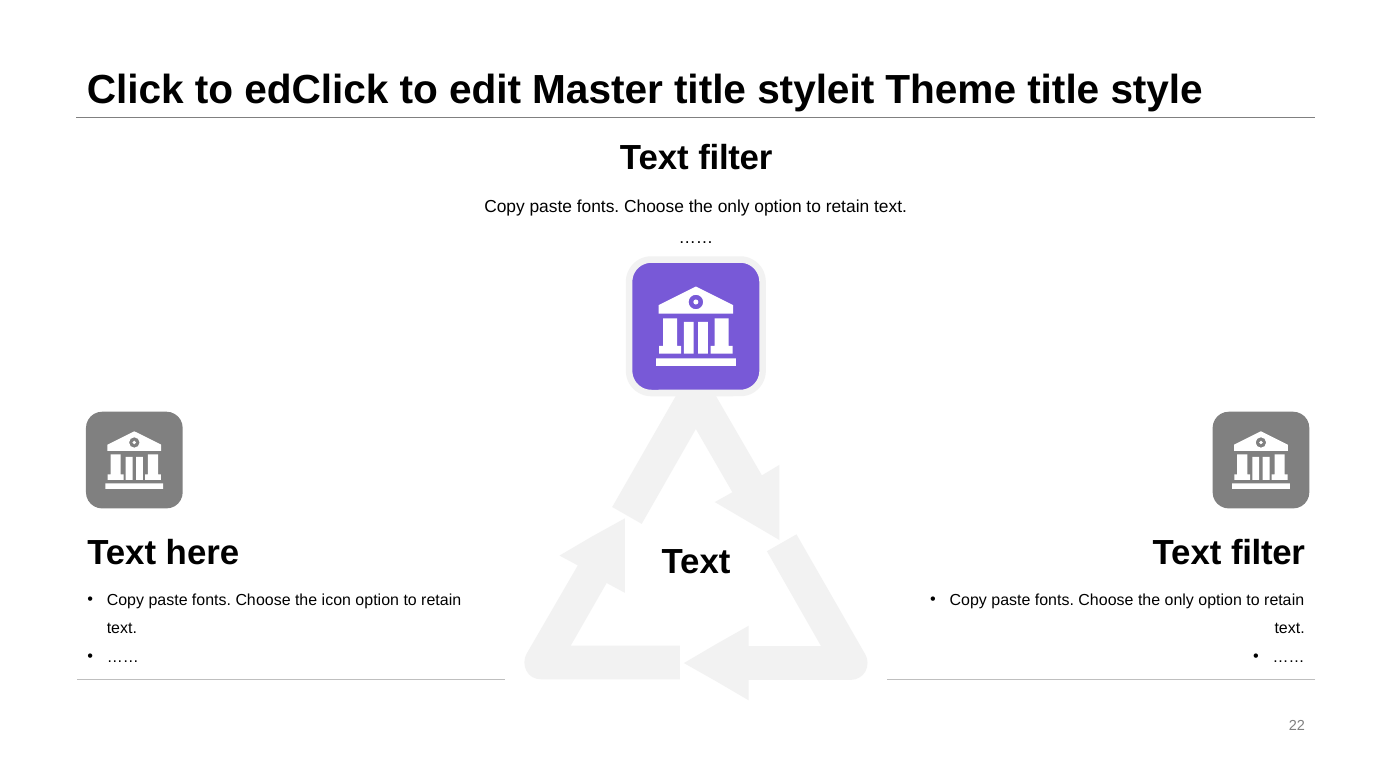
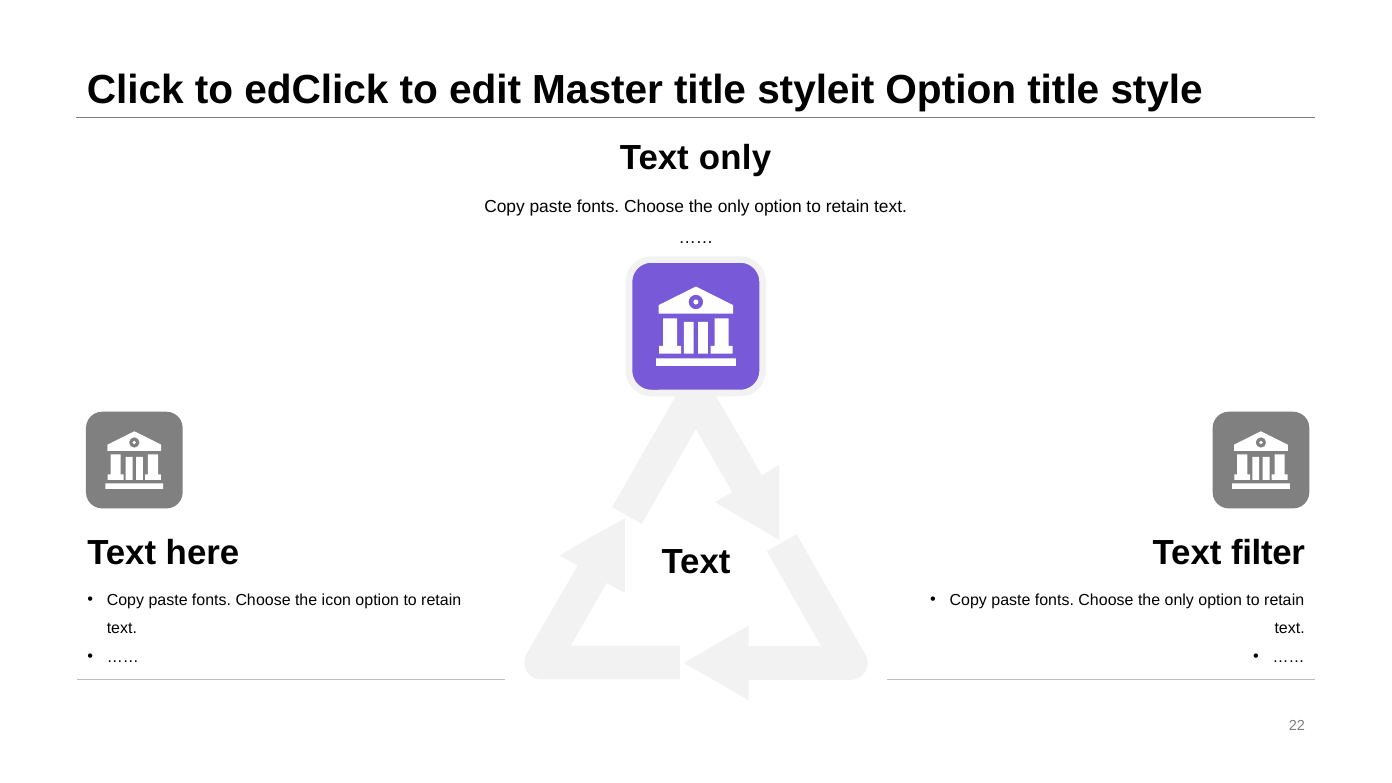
styleit Theme: Theme -> Option
filter at (735, 158): filter -> only
